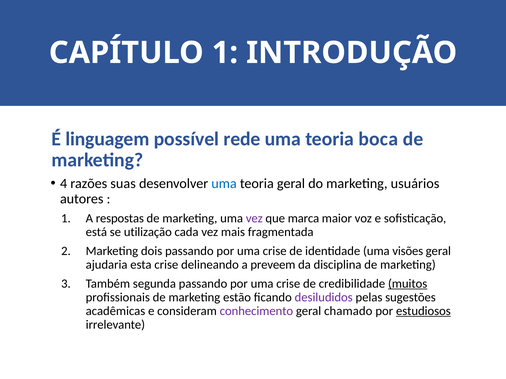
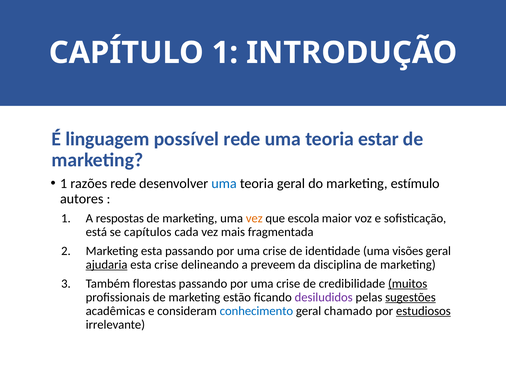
boca: boca -> estar
4 at (64, 184): 4 -> 1
razões suas: suas -> rede
usuários: usuários -> estímulo
vez at (254, 219) colour: purple -> orange
marca: marca -> escola
utilização: utilização -> capítulos
Marketing dois: dois -> esta
ajudaria underline: none -> present
segunda: segunda -> florestas
sugestões underline: none -> present
conhecimento colour: purple -> blue
